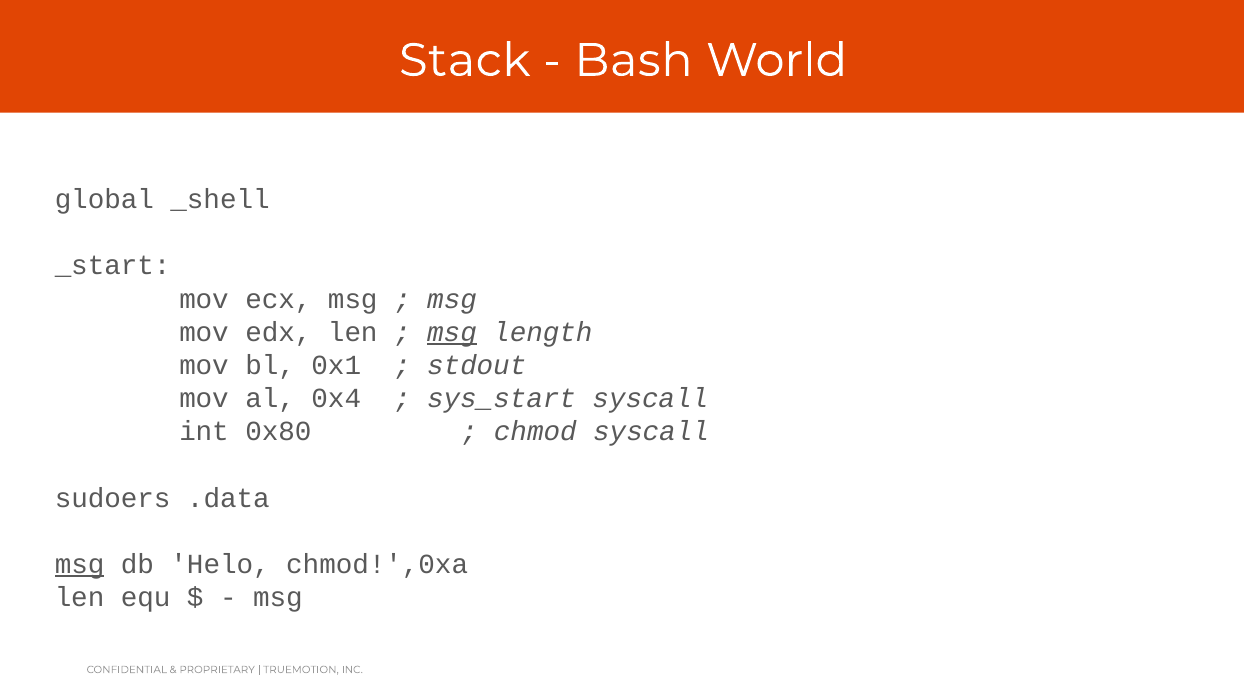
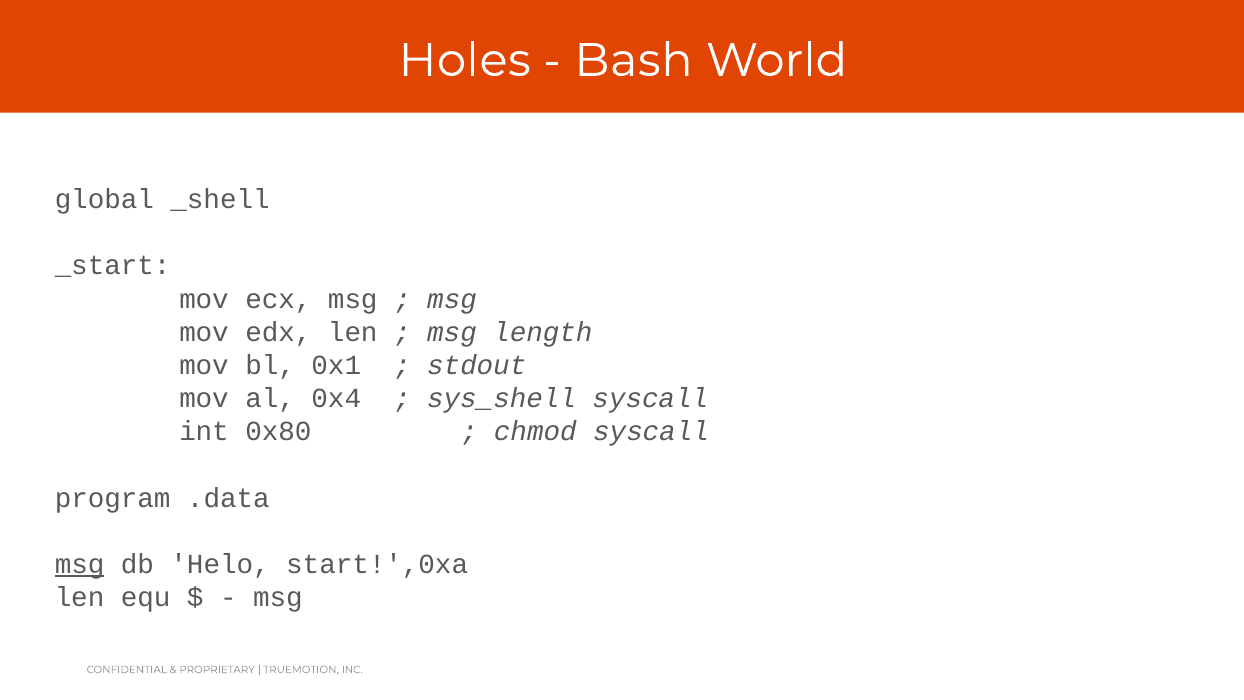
Stack: Stack -> Holes
msg at (452, 332) underline: present -> none
sys_start: sys_start -> sys_shell
sudoers: sudoers -> program
chmod!',0xa: chmod!',0xa -> start!',0xa
